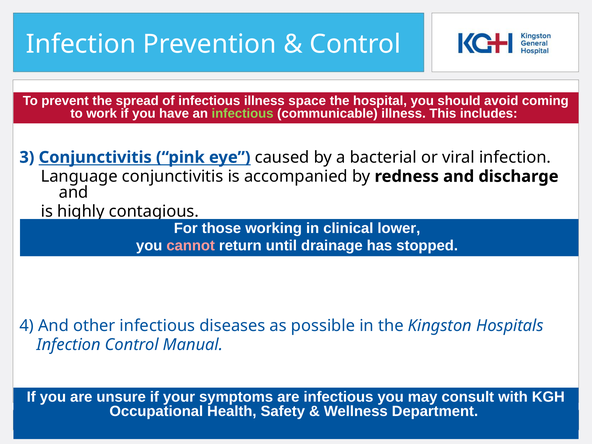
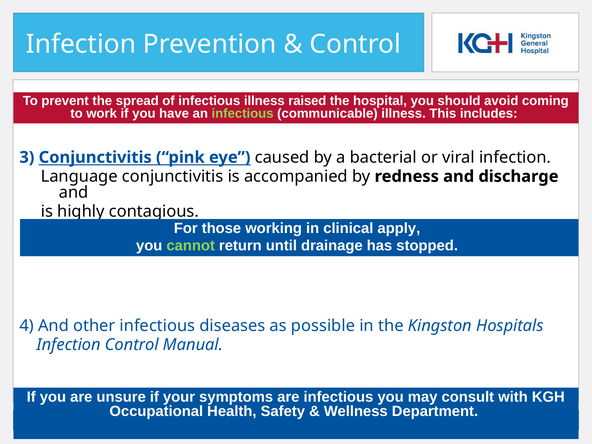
space: space -> raised
lower: lower -> apply
cannot colour: pink -> light green
